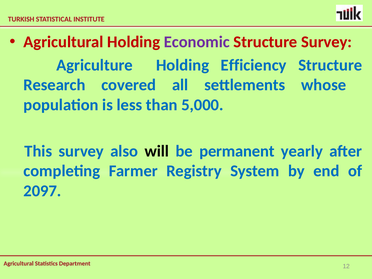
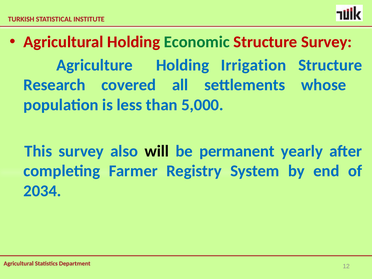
Economic colour: purple -> green
Efficiency: Efficiency -> Irrigation
2097: 2097 -> 2034
